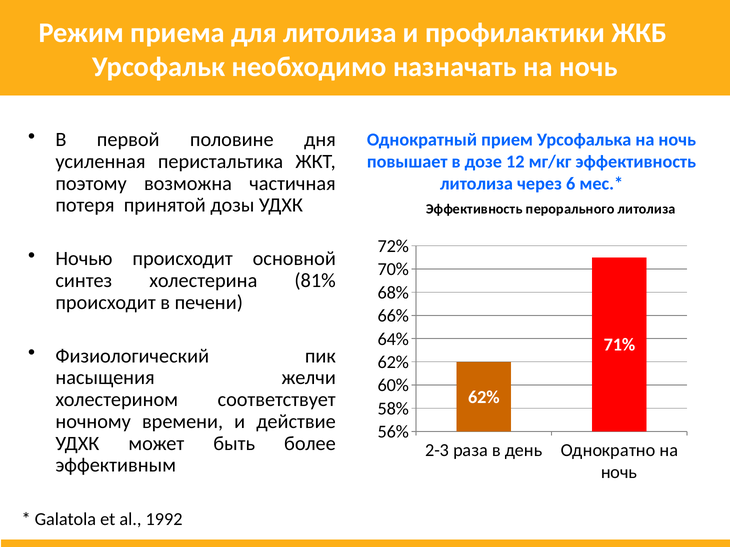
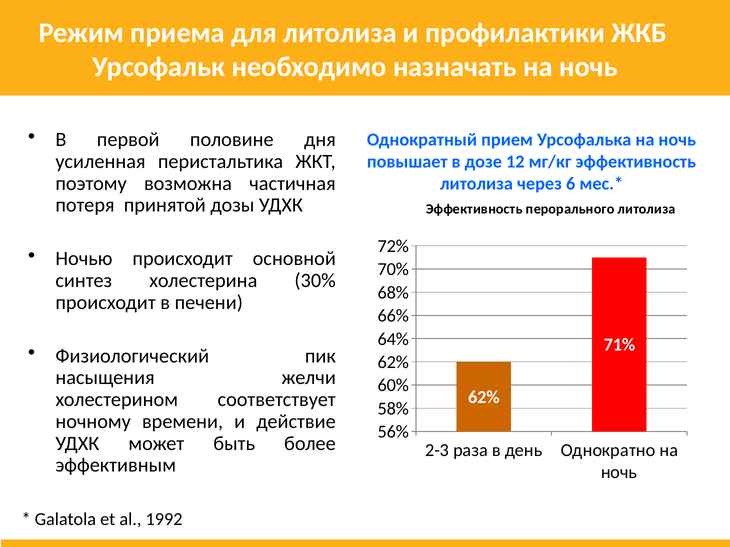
81%: 81% -> 30%
